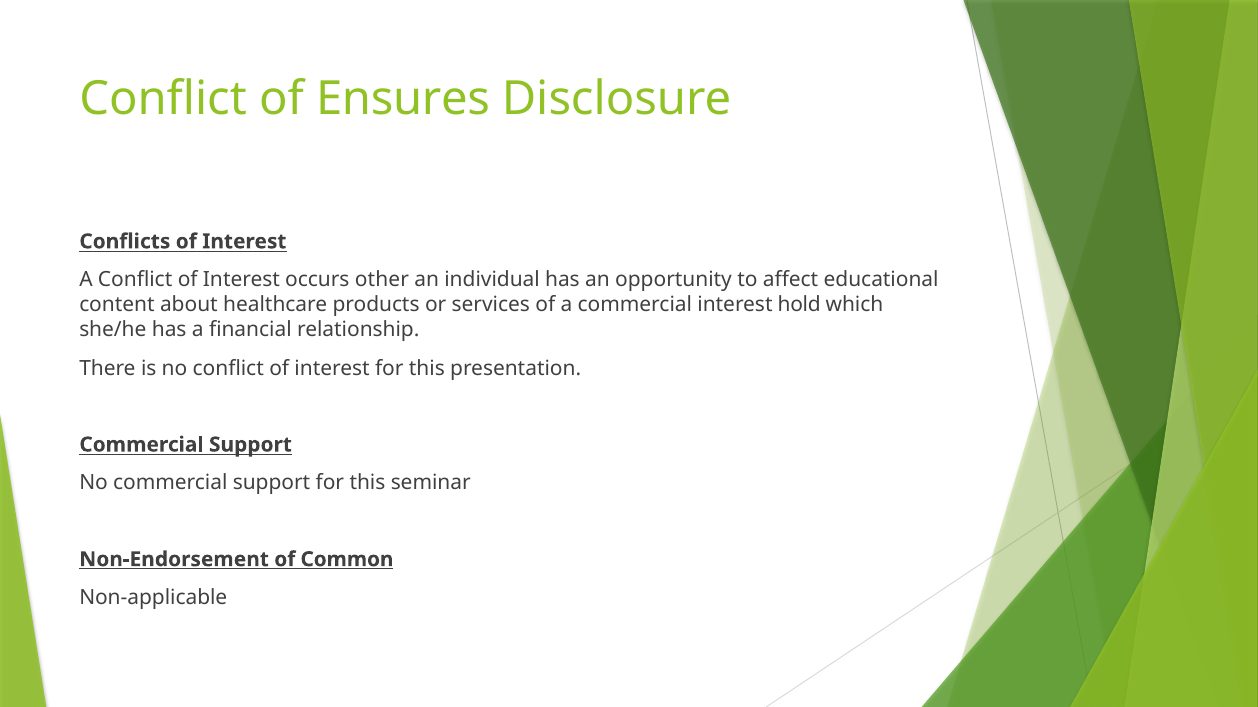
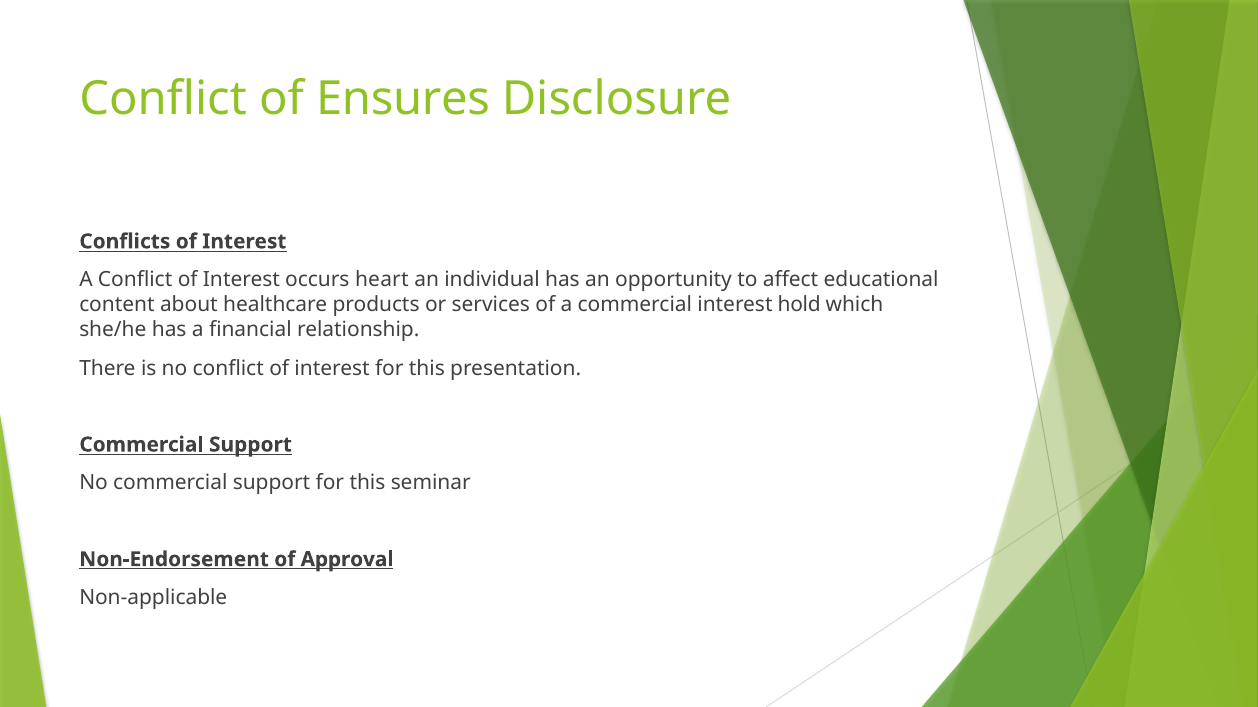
other: other -> heart
Common: Common -> Approval
